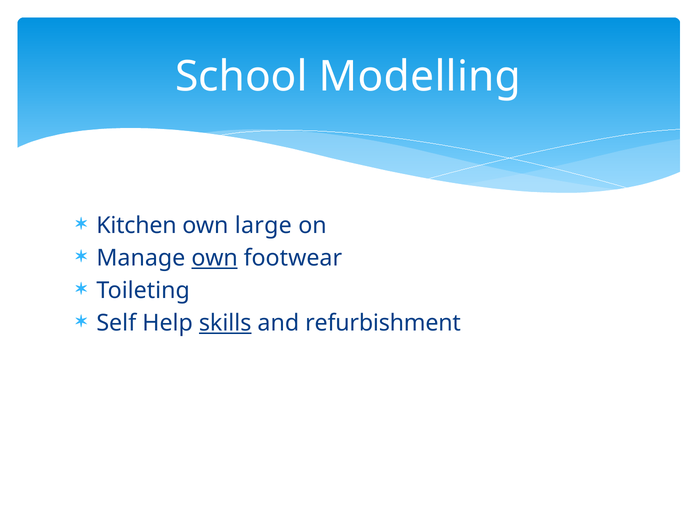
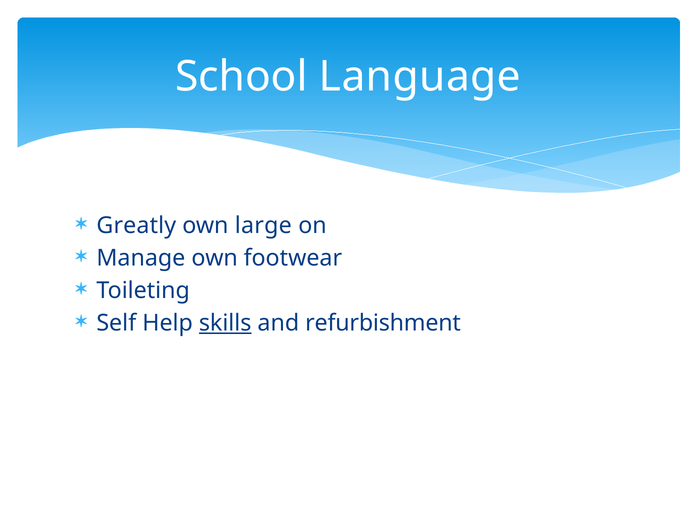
Modelling: Modelling -> Language
Kitchen: Kitchen -> Greatly
own at (215, 258) underline: present -> none
